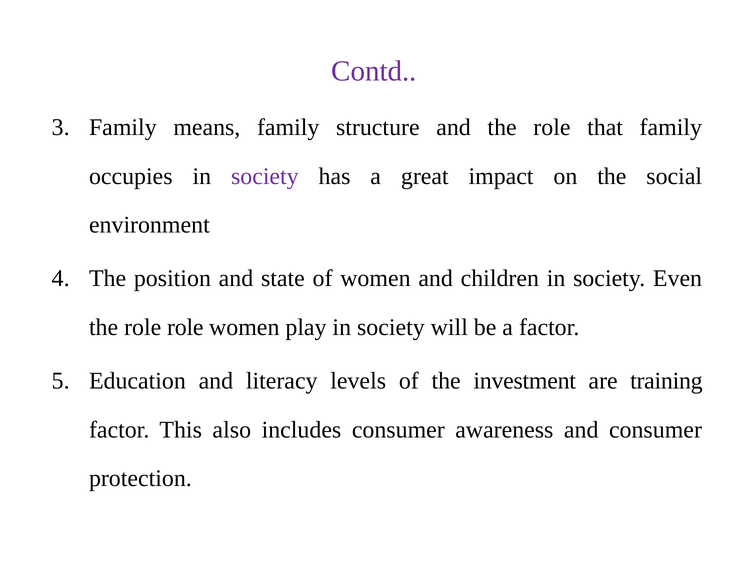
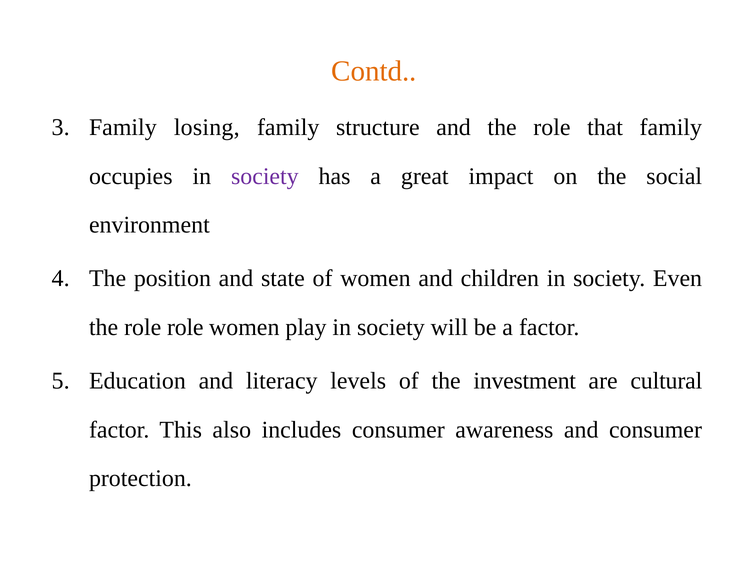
Contd colour: purple -> orange
means: means -> losing
training: training -> cultural
